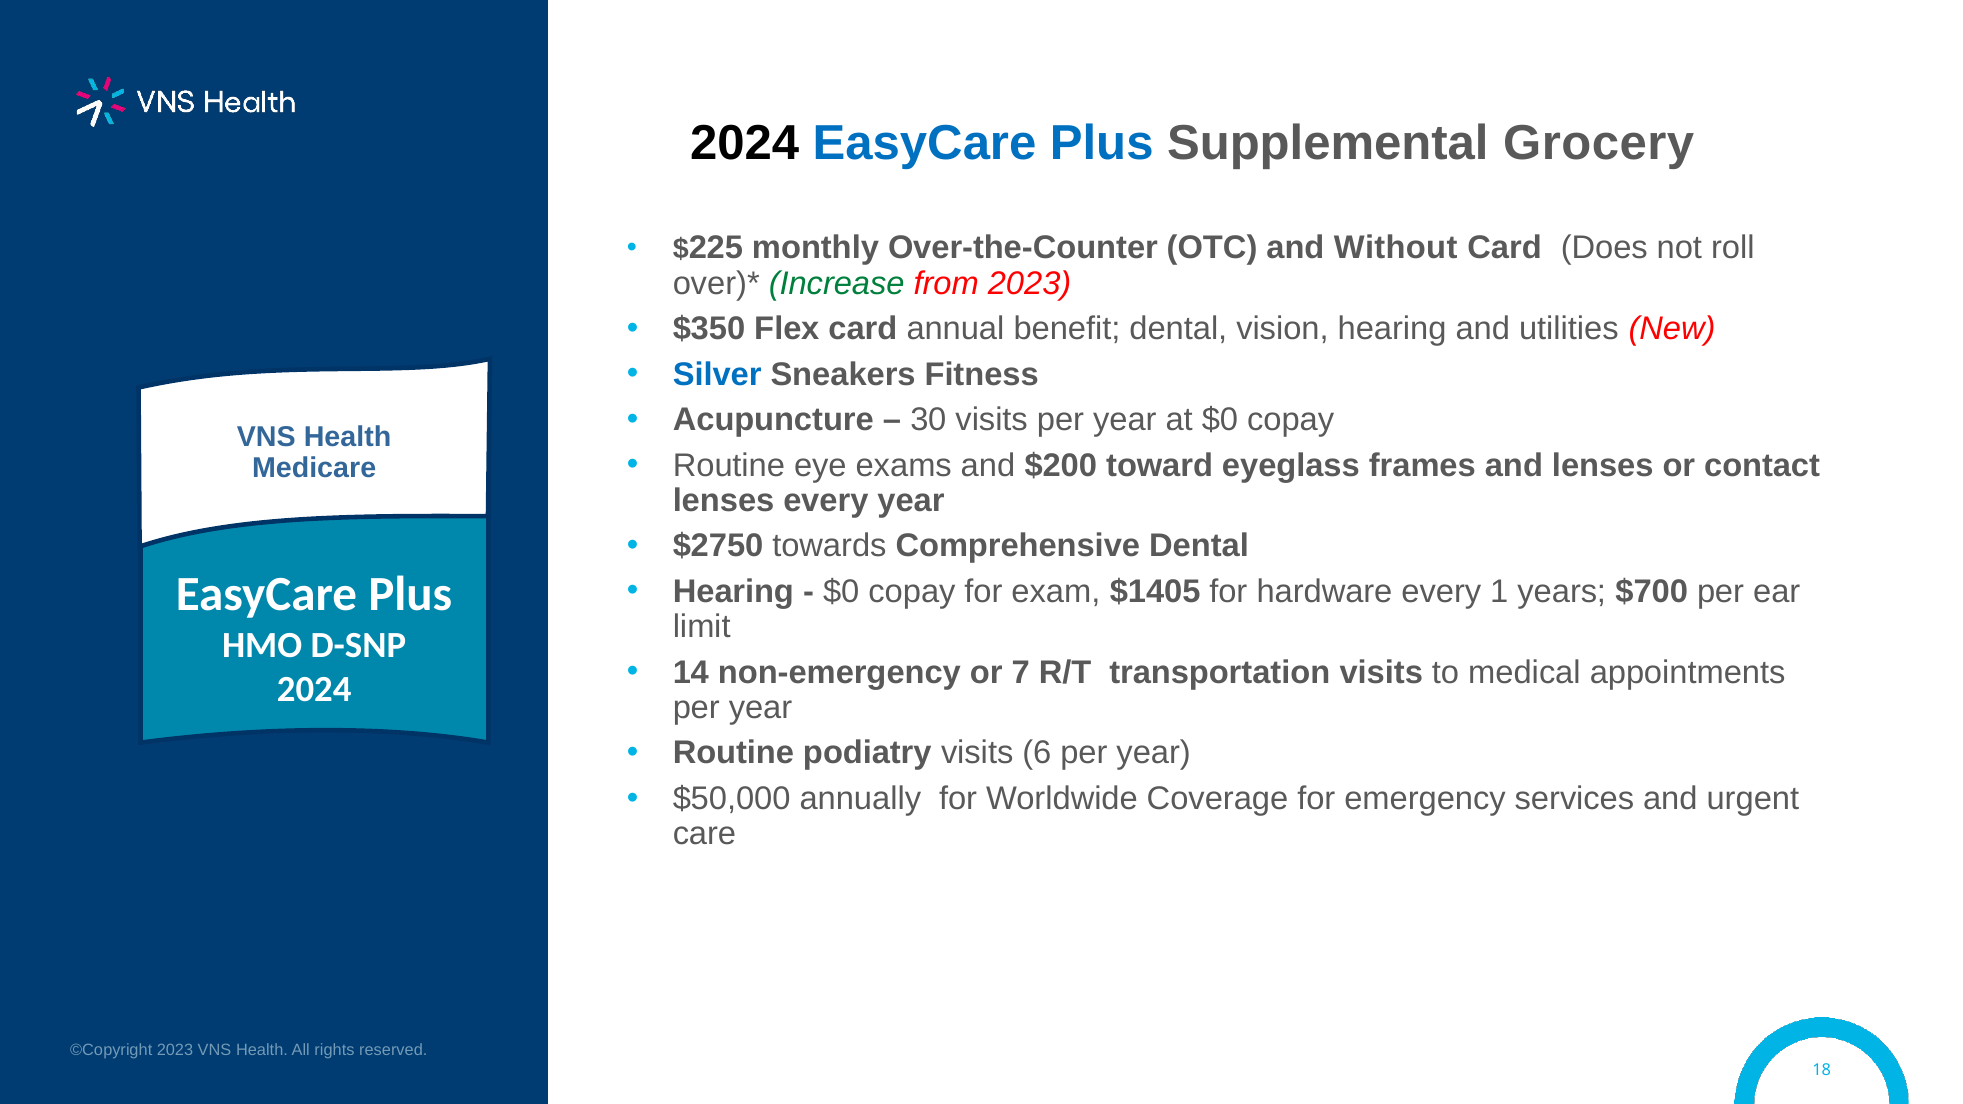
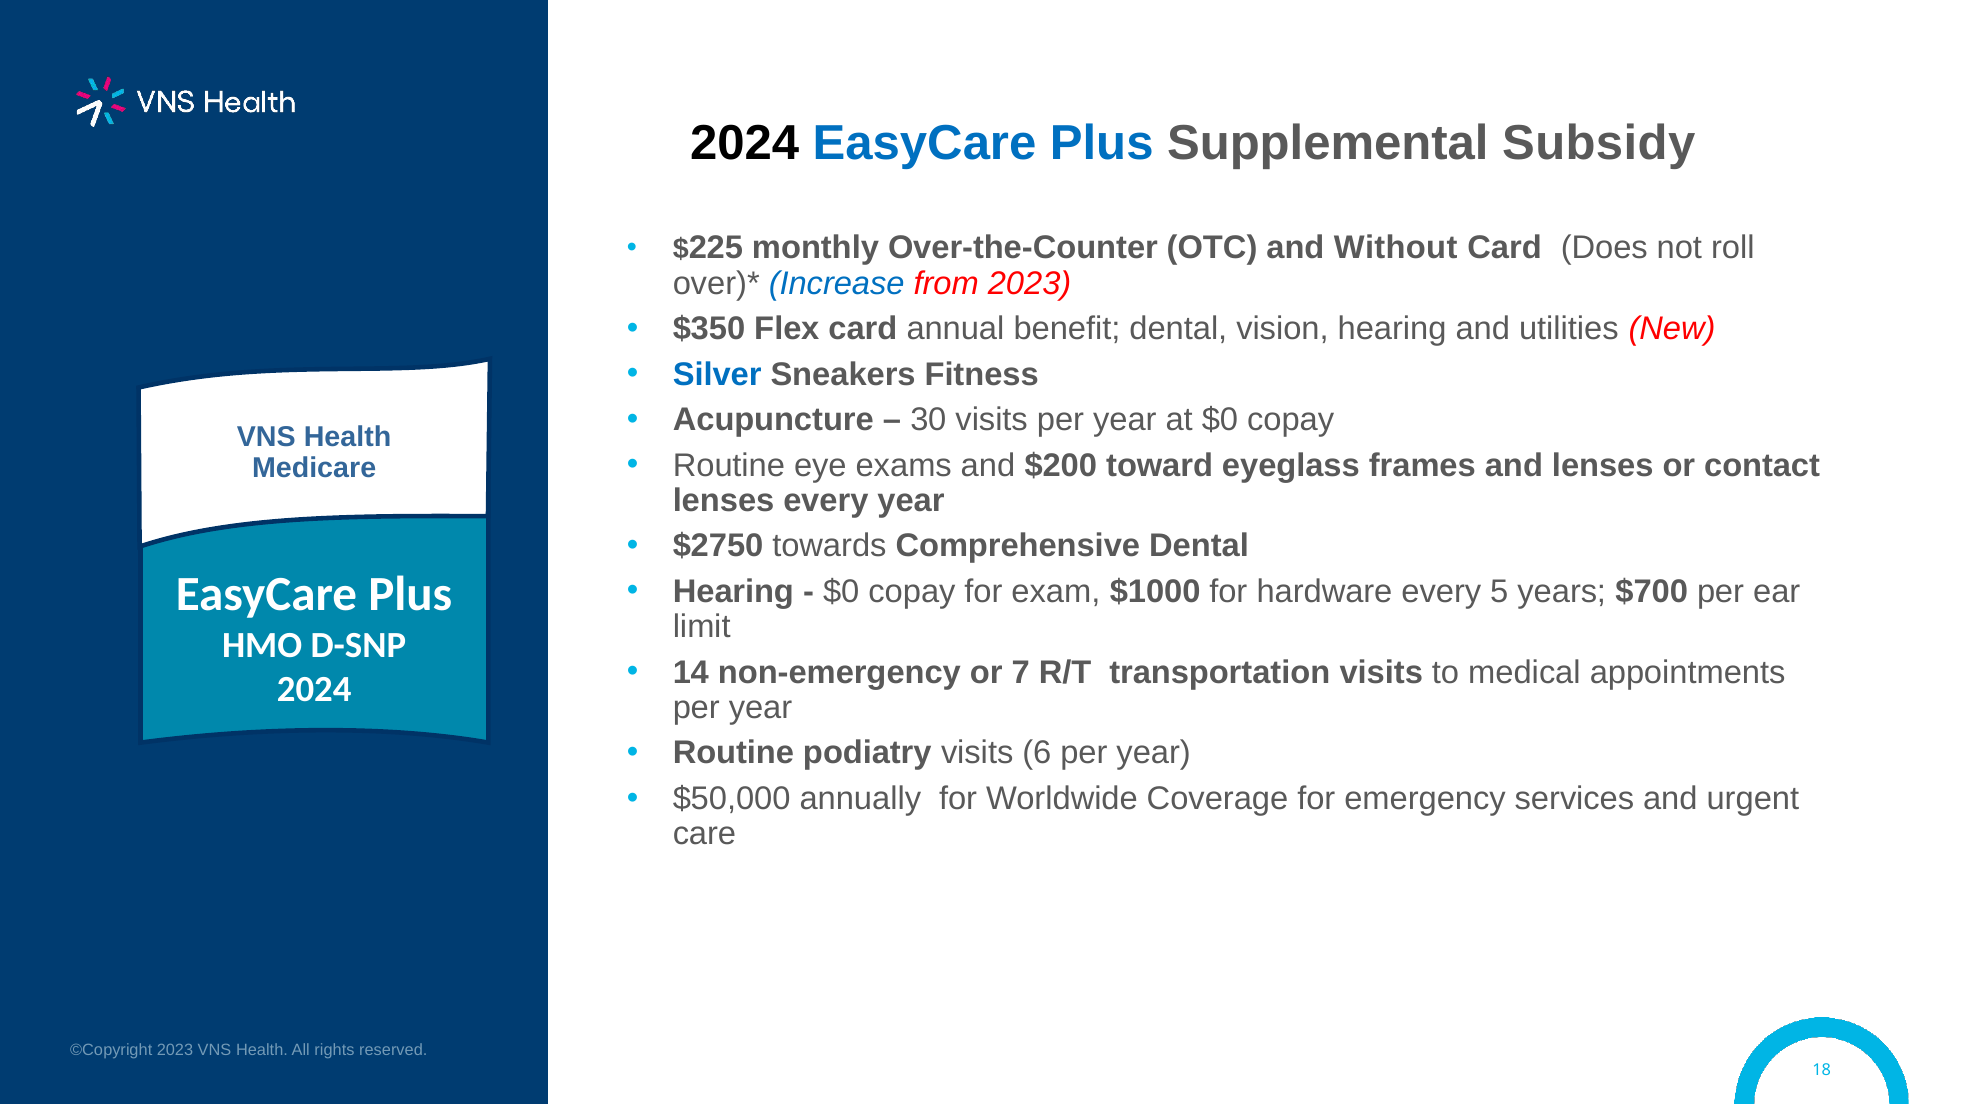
Grocery: Grocery -> Subsidy
Increase colour: green -> blue
$1405: $1405 -> $1000
1: 1 -> 5
